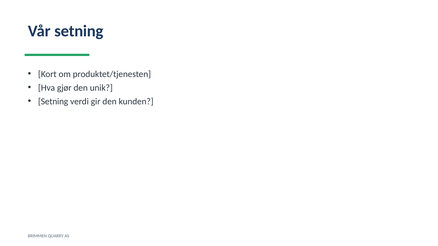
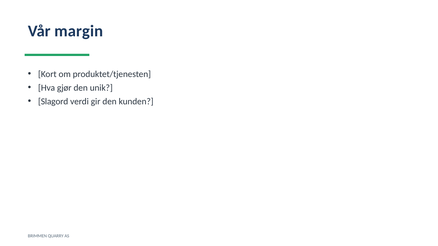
Vår setning: setning -> margin
Setning at (53, 102): Setning -> Slagord
